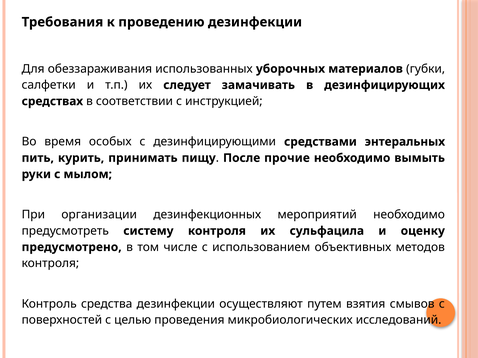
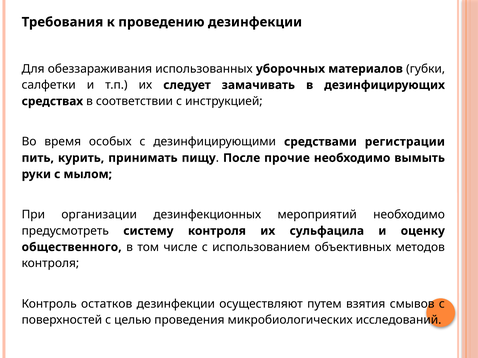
энтеральных: энтеральных -> регистрации
предусмотрено: предусмотрено -> общественного
средства: средства -> остатков
